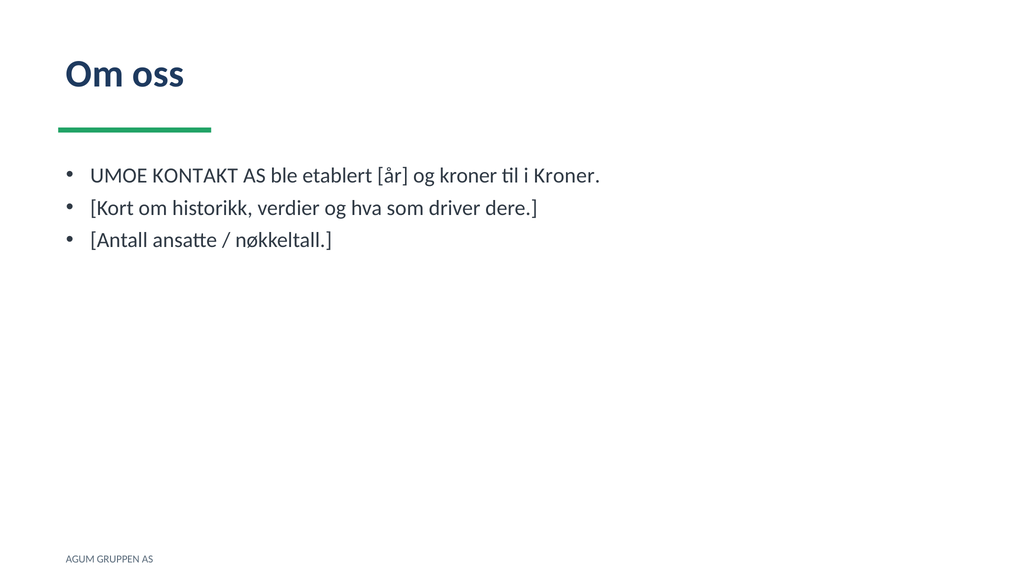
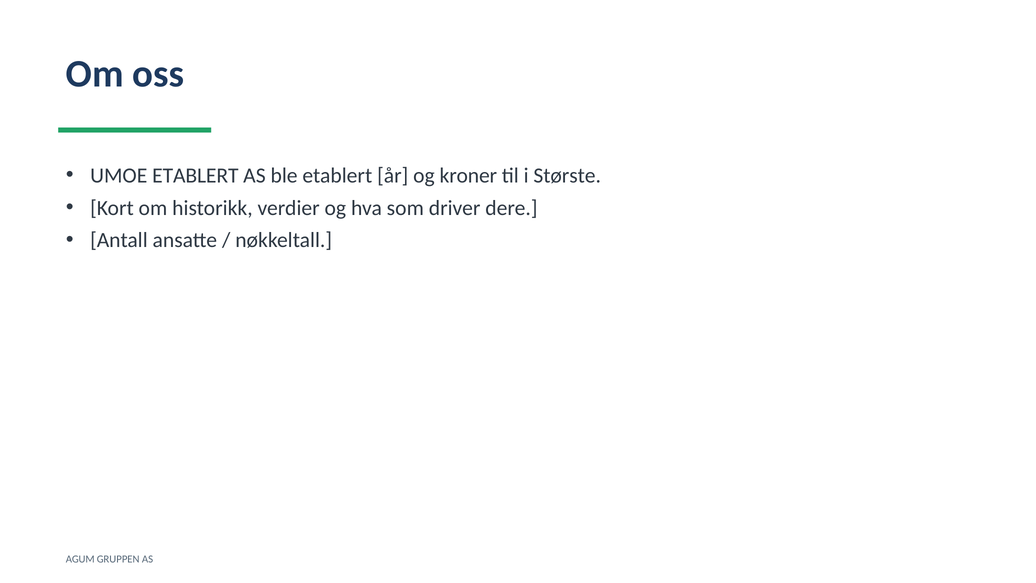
UMOE KONTAKT: KONTAKT -> ETABLERT
i Kroner: Kroner -> Største
